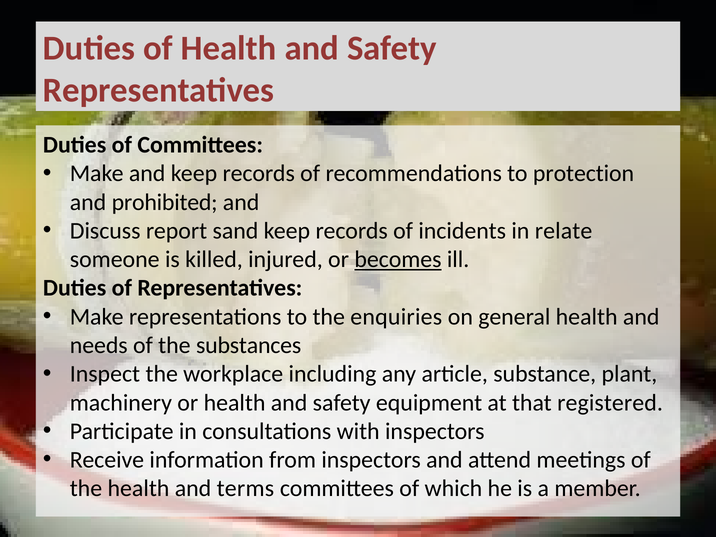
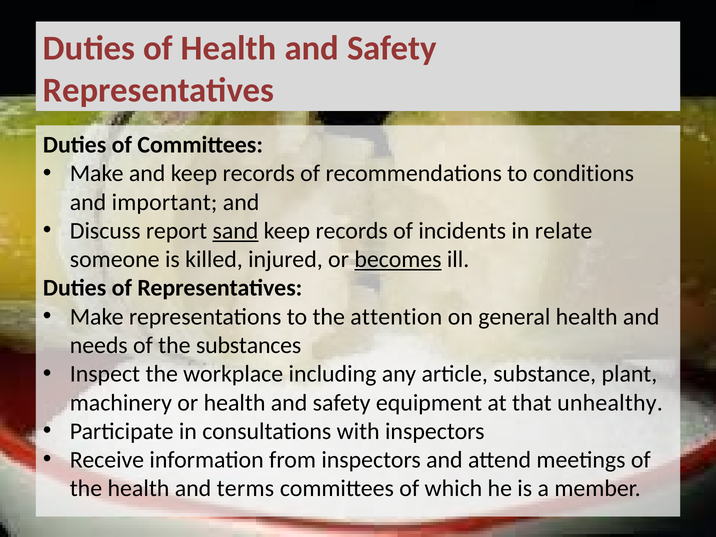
protection: protection -> conditions
prohibited: prohibited -> important
sand underline: none -> present
enquiries: enquiries -> attention
registered: registered -> unhealthy
